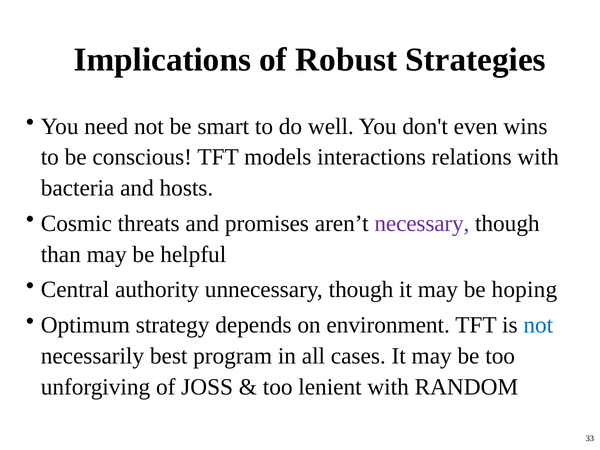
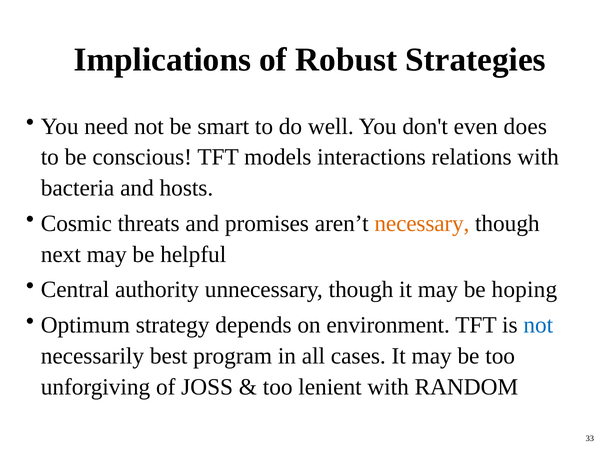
wins: wins -> does
necessary colour: purple -> orange
than: than -> next
